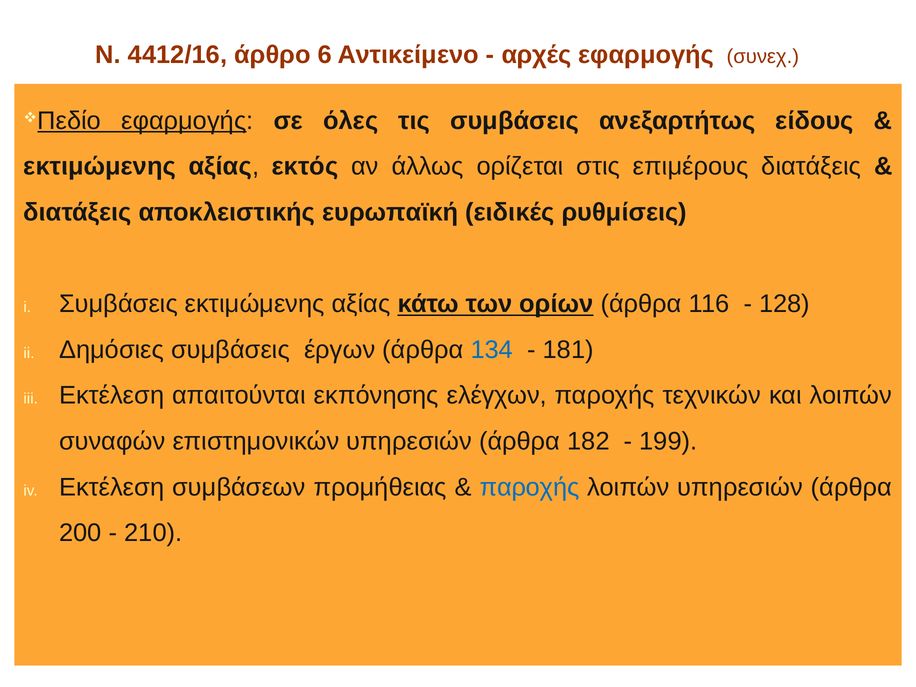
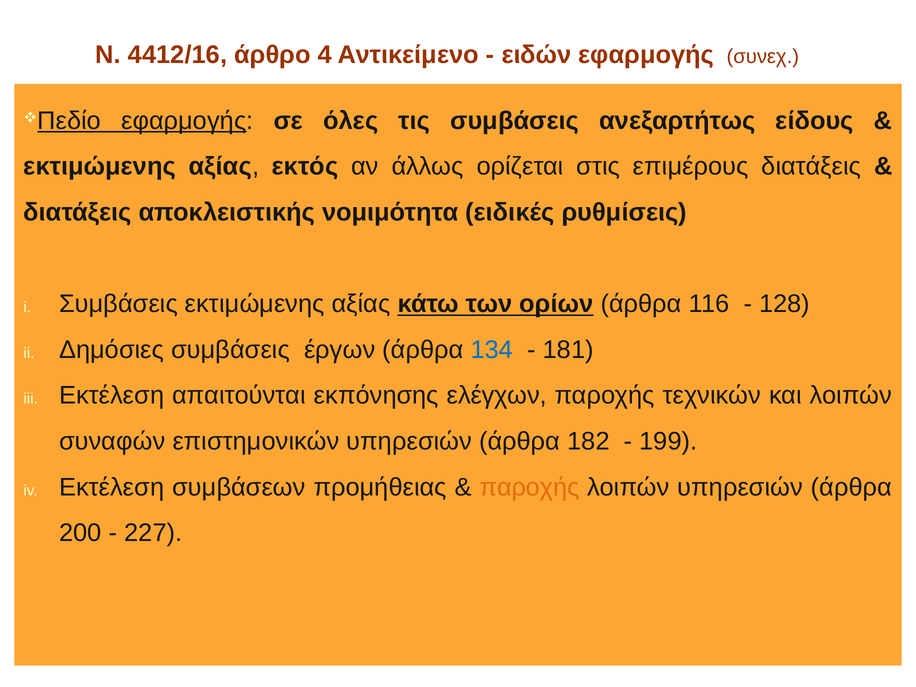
6: 6 -> 4
αρχές: αρχές -> ειδών
ευρωπαϊκή: ευρωπαϊκή -> νομιμότητα
παροχής at (530, 487) colour: blue -> orange
210: 210 -> 227
